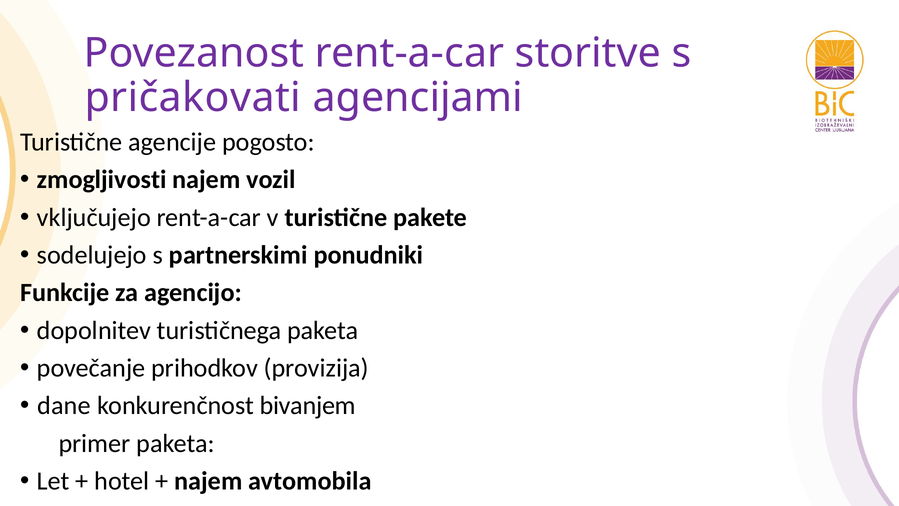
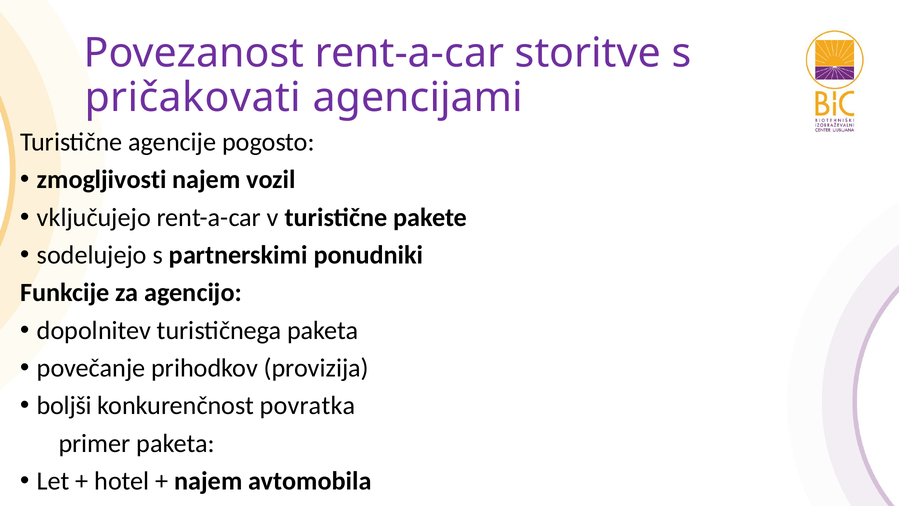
dane: dane -> boljši
bivanjem: bivanjem -> povratka
